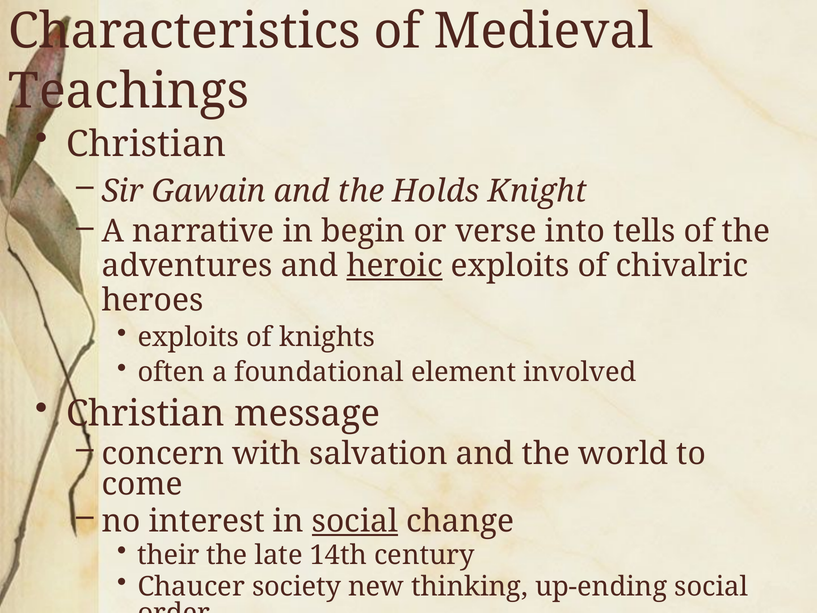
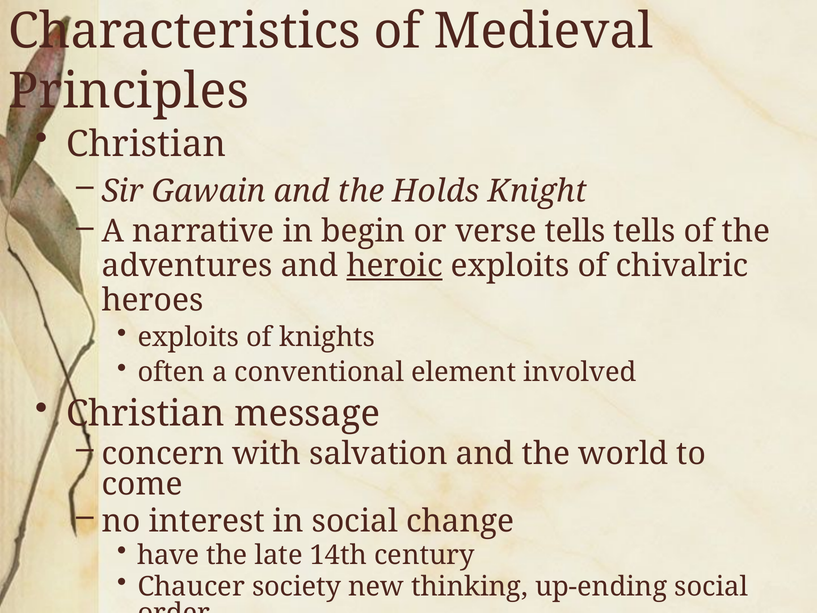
Teachings: Teachings -> Principles
verse into: into -> tells
foundational: foundational -> conventional
social at (355, 521) underline: present -> none
their: their -> have
